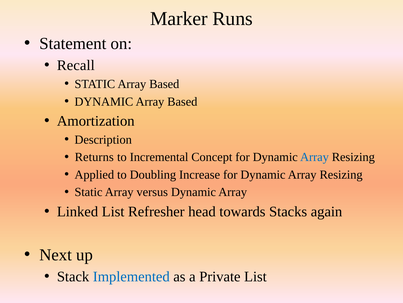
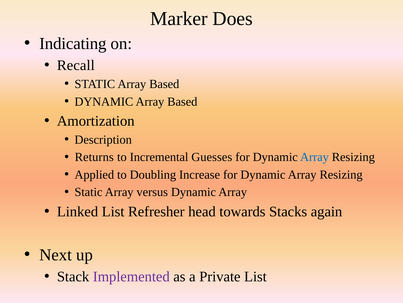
Runs: Runs -> Does
Statement: Statement -> Indicating
Concept: Concept -> Guesses
Implemented colour: blue -> purple
